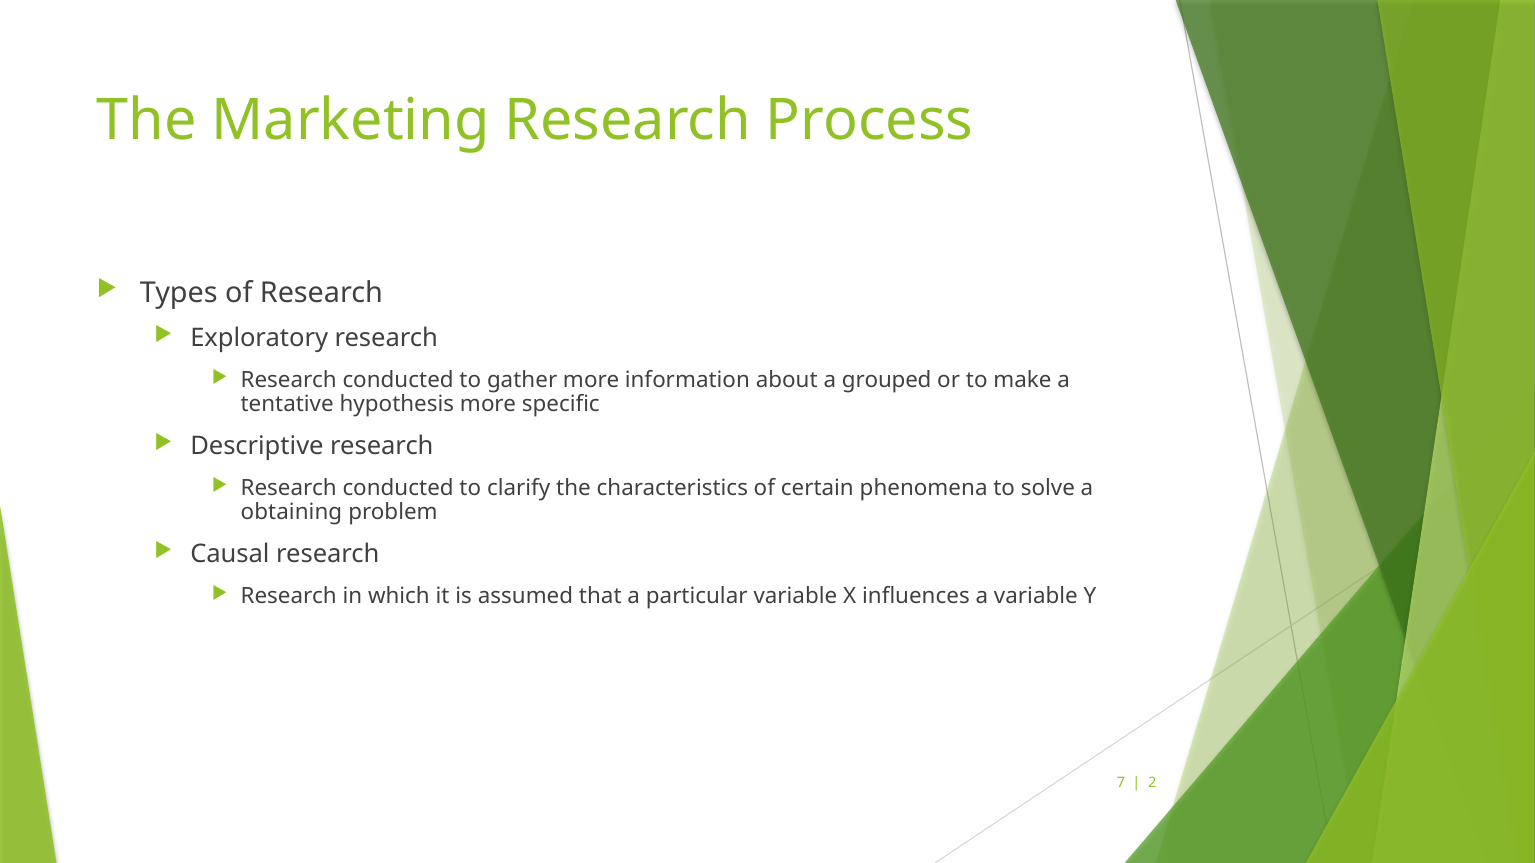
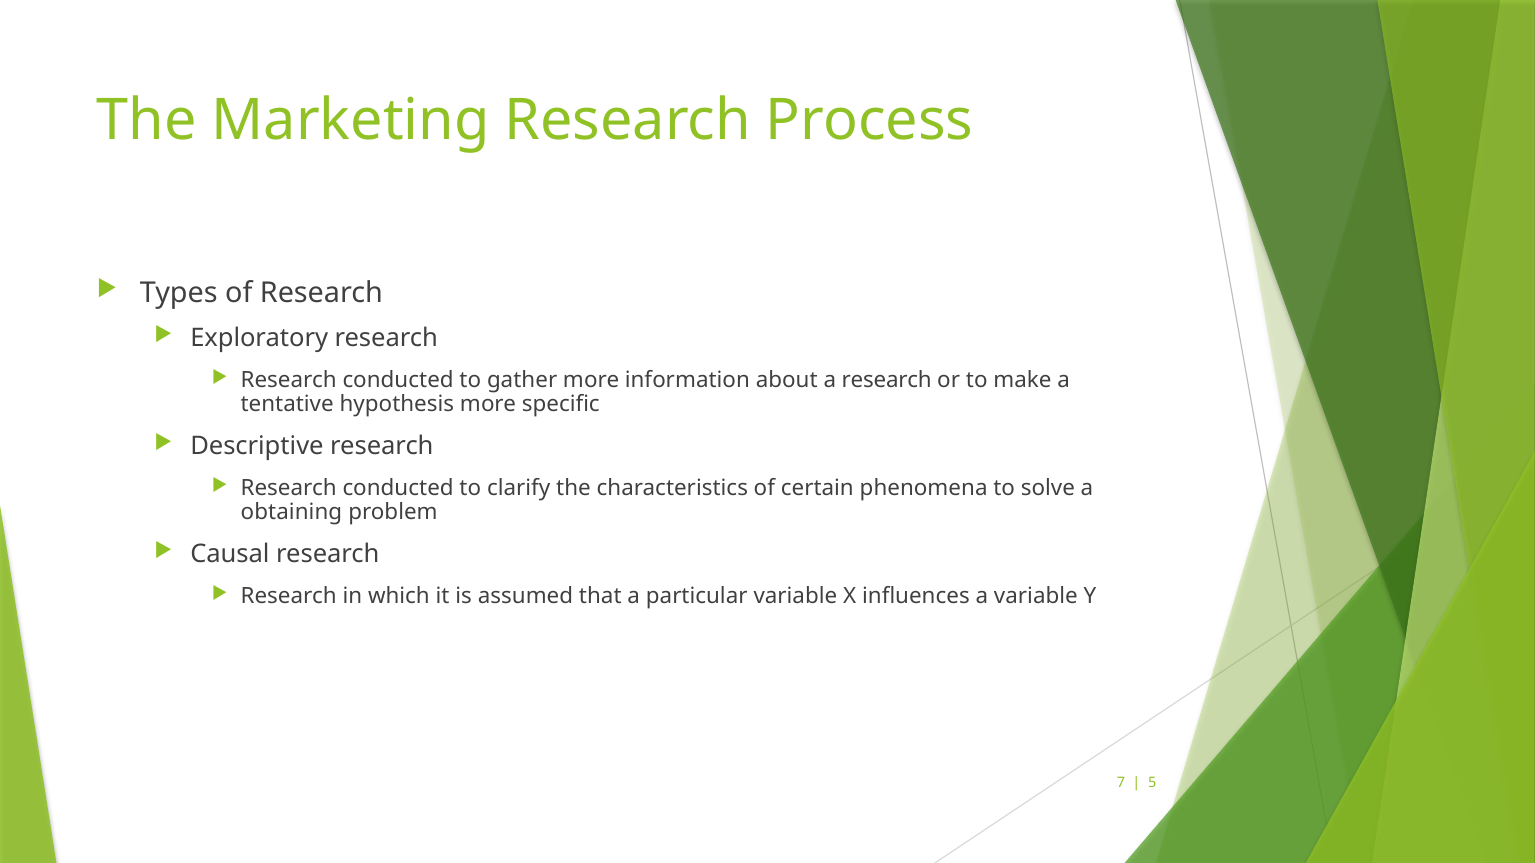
a grouped: grouped -> research
2: 2 -> 5
